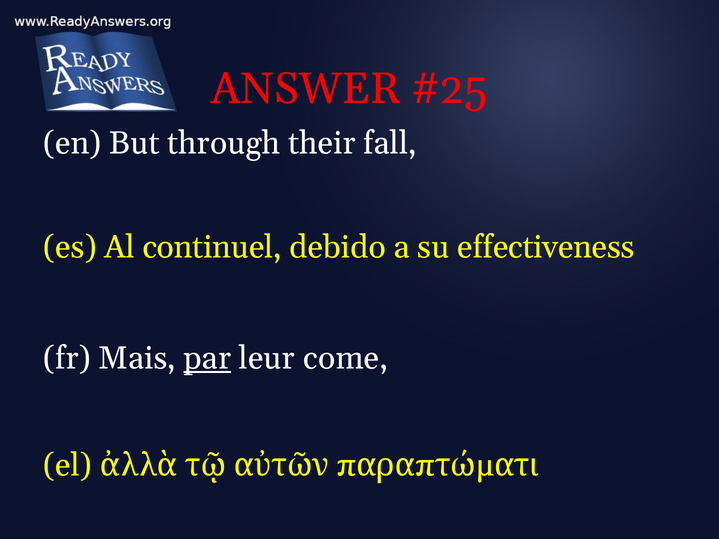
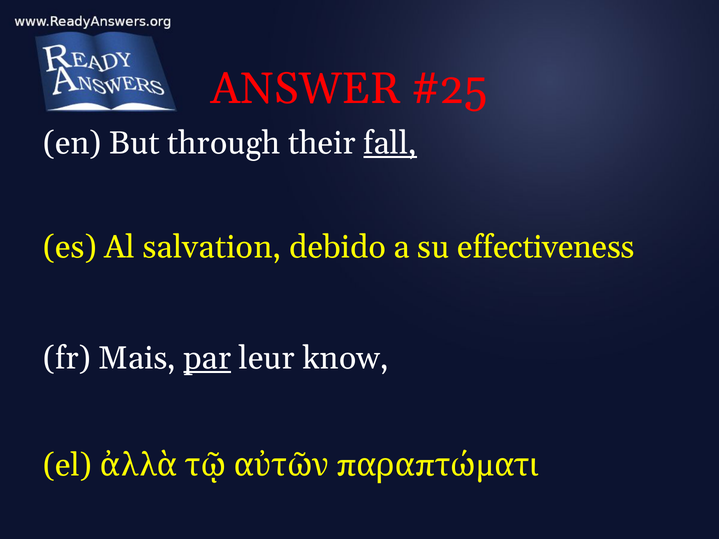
fall underline: none -> present
continuel: continuel -> salvation
come: come -> know
